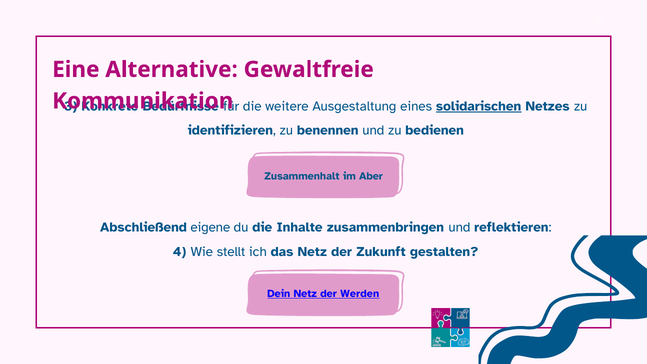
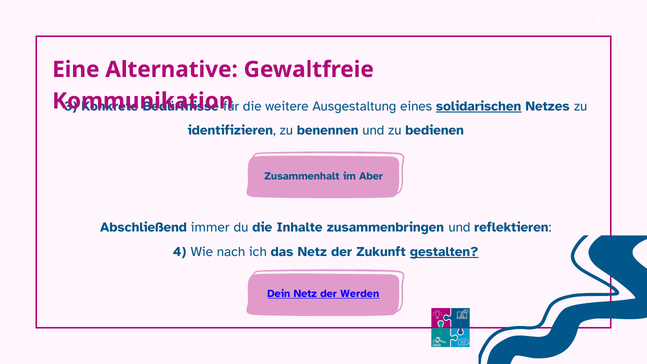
eigene: eigene -> immer
stellt: stellt -> nach
gestalten underline: none -> present
